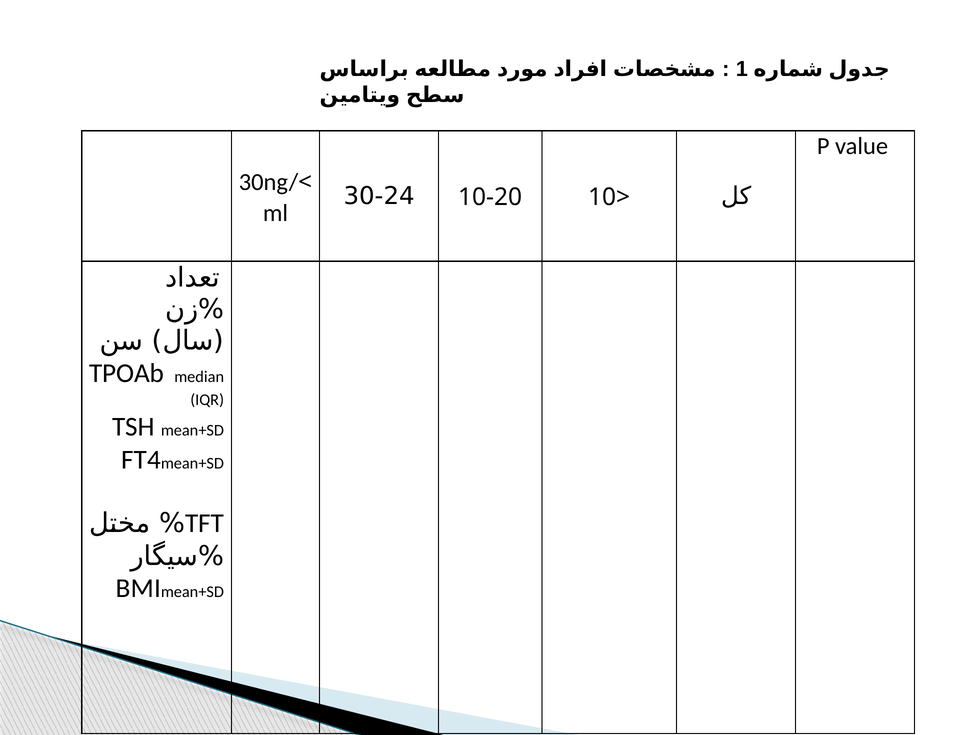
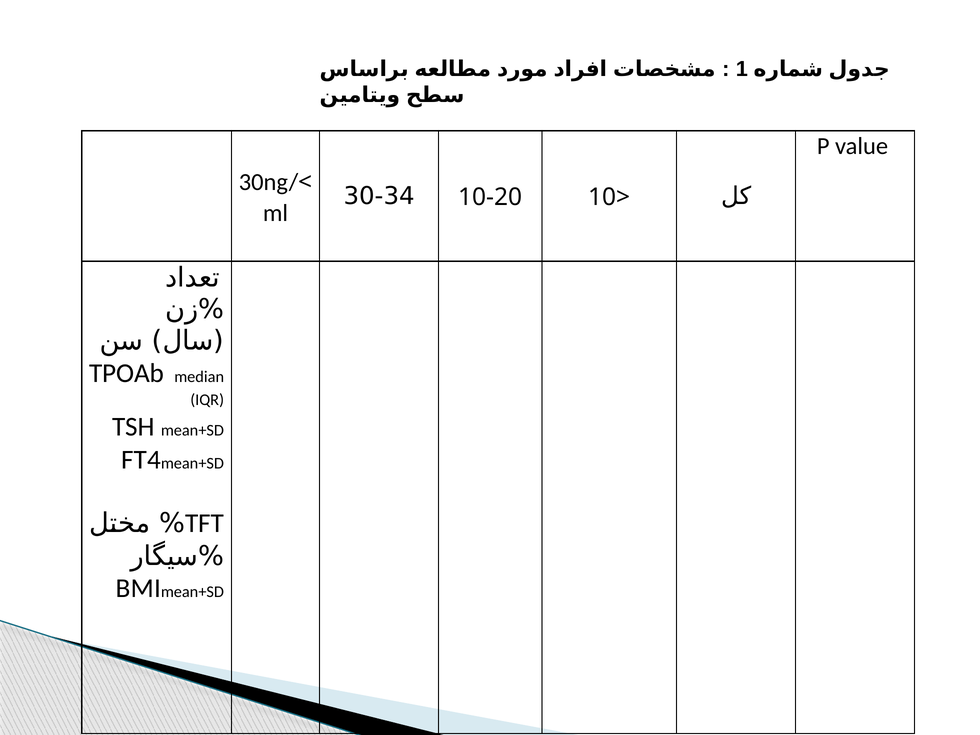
30-24: 30-24 -> 30-34
